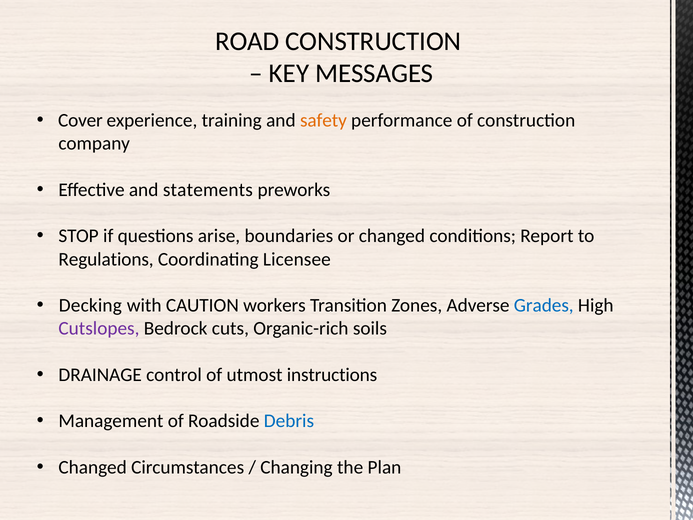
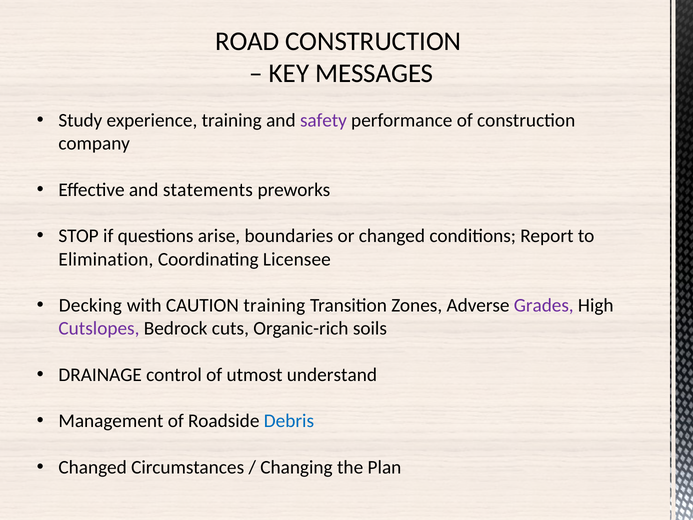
Cover: Cover -> Study
safety colour: orange -> purple
Regulations: Regulations -> Elimination
CAUTION workers: workers -> training
Grades colour: blue -> purple
instructions: instructions -> understand
